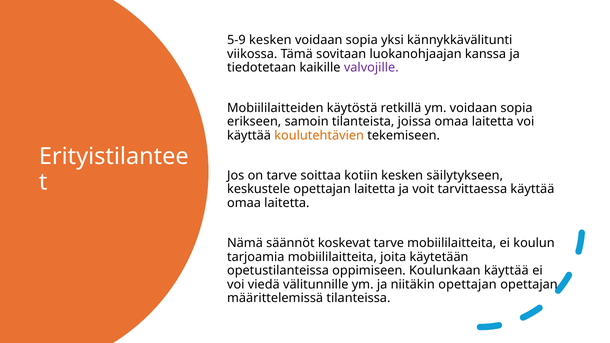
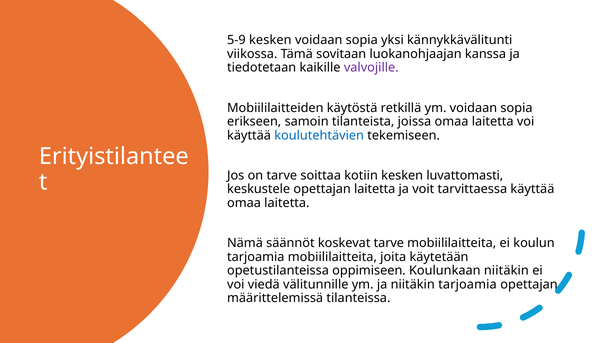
koulutehtävien colour: orange -> blue
säilytykseen: säilytykseen -> luvattomasti
Koulunkaan käyttää: käyttää -> niitäkin
niitäkin opettajan: opettajan -> tarjoamia
